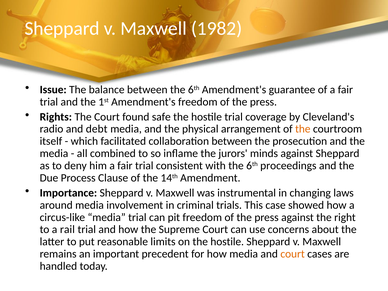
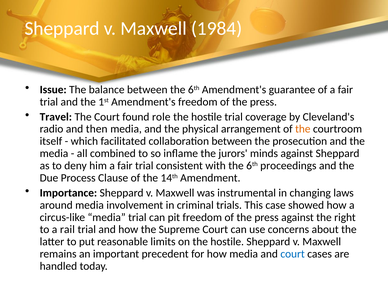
1982: 1982 -> 1984
Rights: Rights -> Travel
safe: safe -> role
debt: debt -> then
court at (293, 254) colour: orange -> blue
